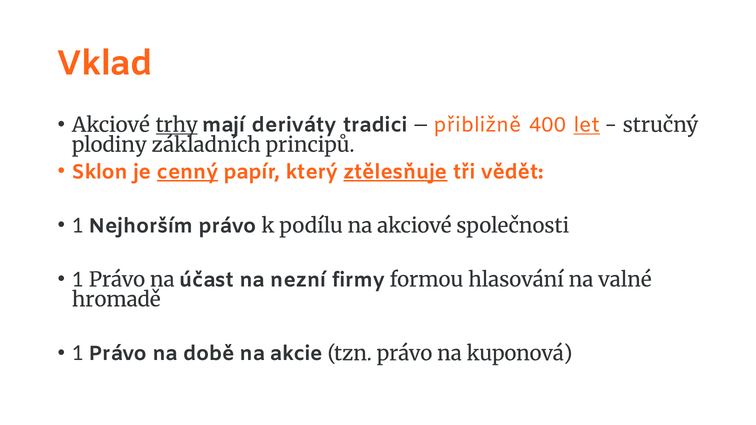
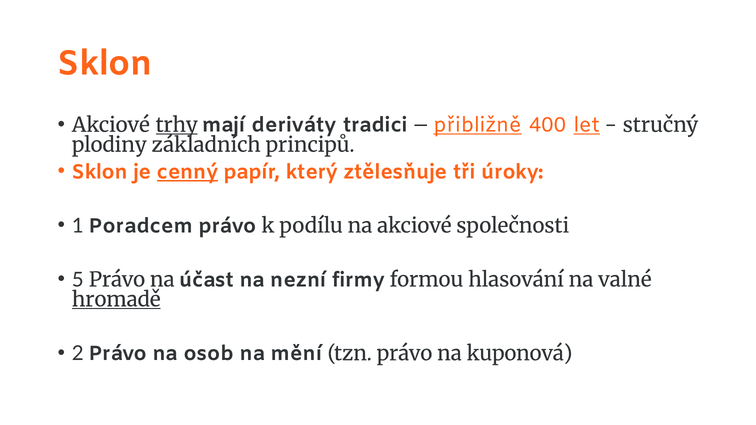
Vklad at (105, 64): Vklad -> Sklon
přibližně underline: none -> present
ztělesňuje underline: present -> none
vědět: vědět -> úroky
Nejhorším: Nejhorším -> Poradcem
1 at (78, 280): 1 -> 5
hromadě underline: none -> present
4 at (78, 327): 4 -> 2
1 at (78, 354): 1 -> 2
době: době -> osob
akcie: akcie -> mění
